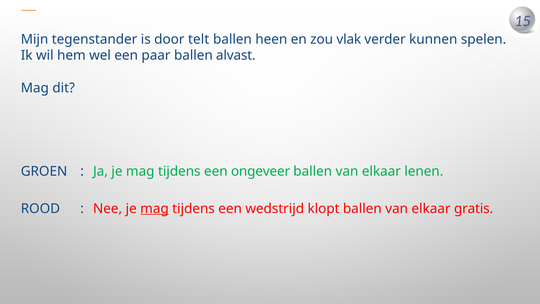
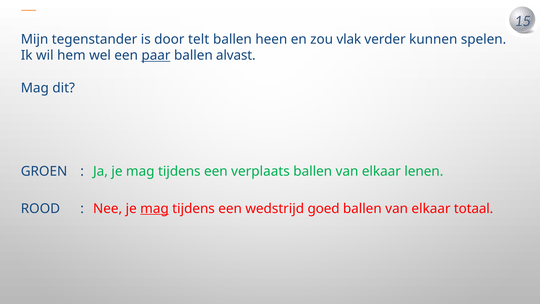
paar underline: none -> present
ongeveer: ongeveer -> verplaats
klopt: klopt -> goed
gratis: gratis -> totaal
